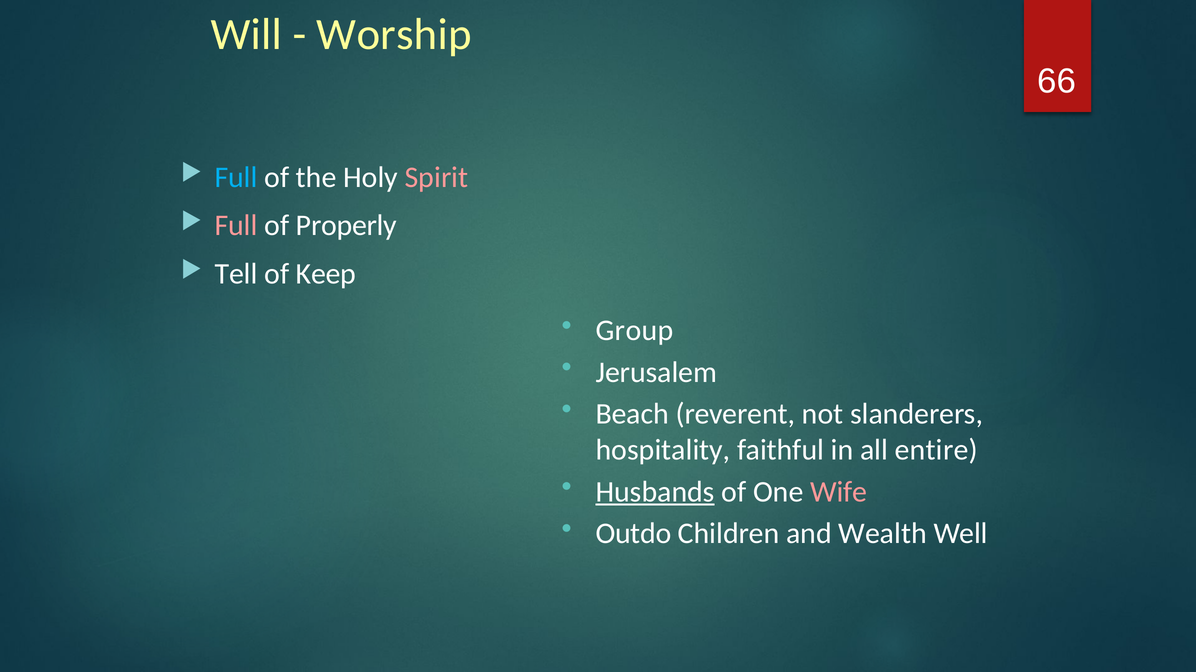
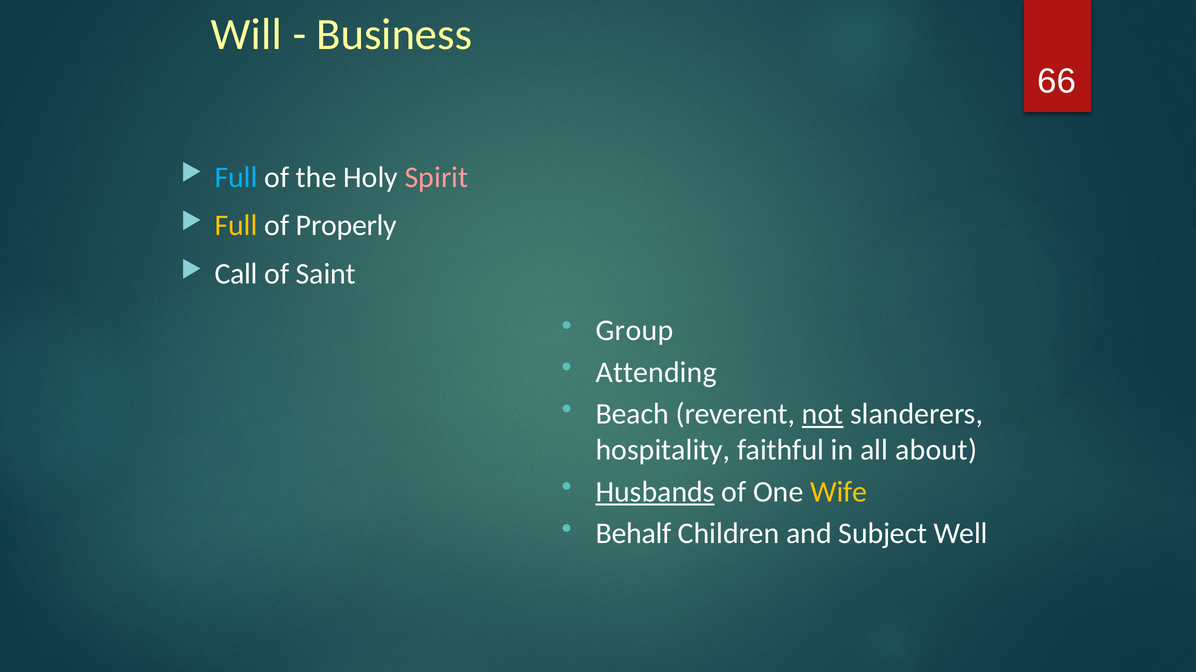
Worship: Worship -> Business
Full at (236, 226) colour: pink -> yellow
Tell: Tell -> Call
Keep: Keep -> Saint
Jerusalem: Jerusalem -> Attending
not underline: none -> present
entire: entire -> about
Wife colour: pink -> yellow
Outdo: Outdo -> Behalf
Wealth: Wealth -> Subject
